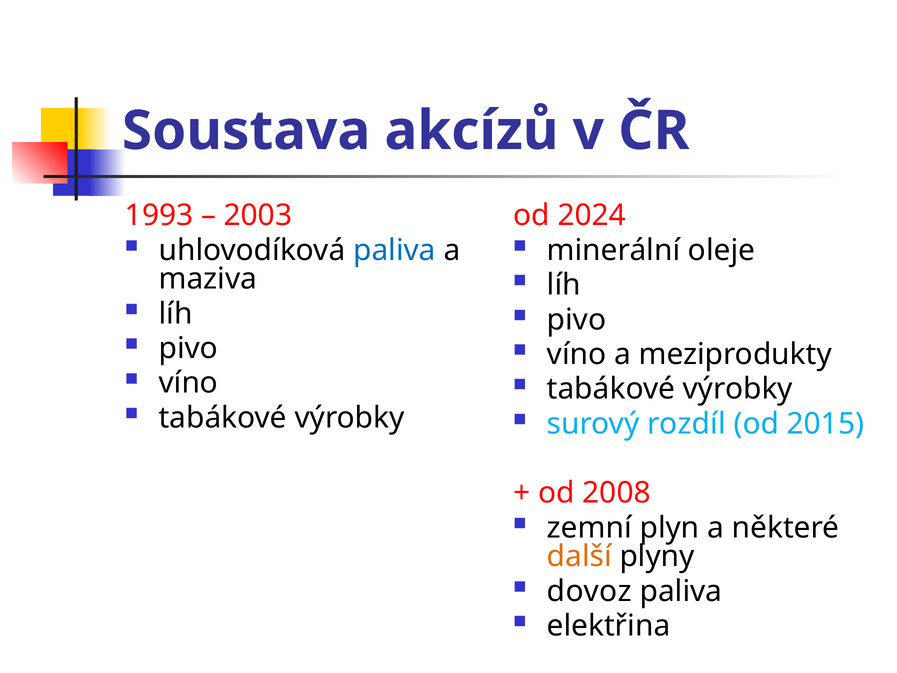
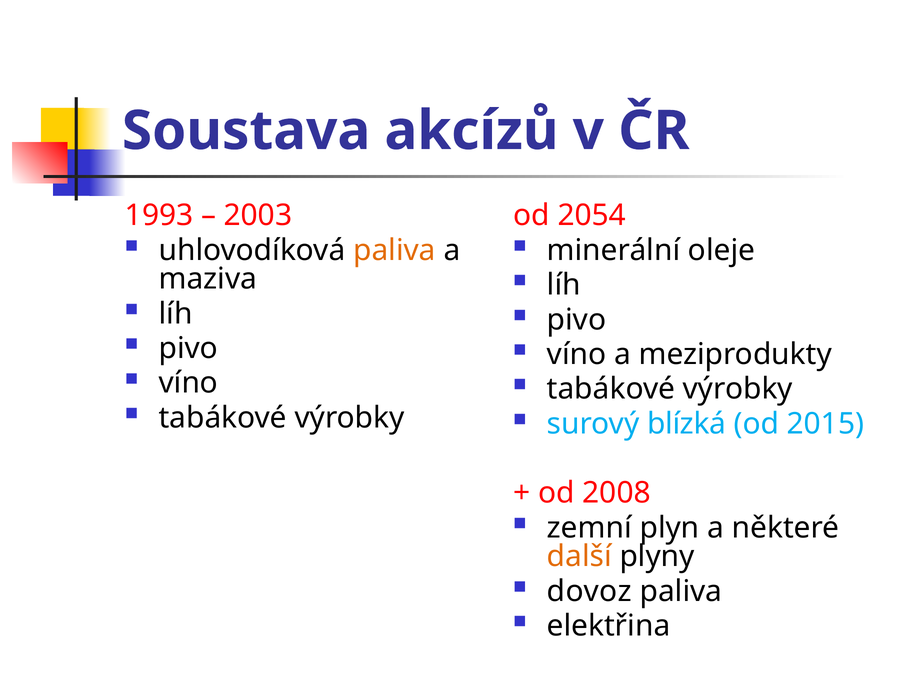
2024: 2024 -> 2054
paliva at (394, 250) colour: blue -> orange
rozdíl: rozdíl -> blízká
